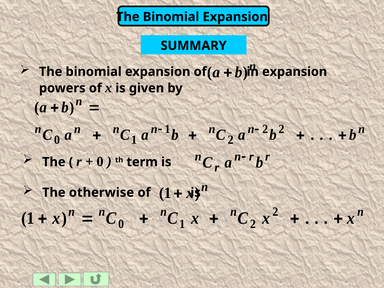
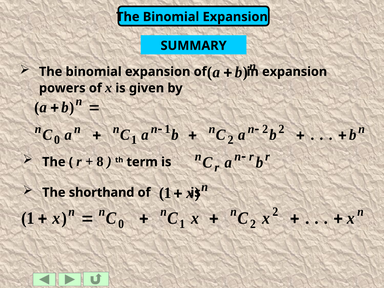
0 at (100, 162): 0 -> 8
otherwise: otherwise -> shorthand
